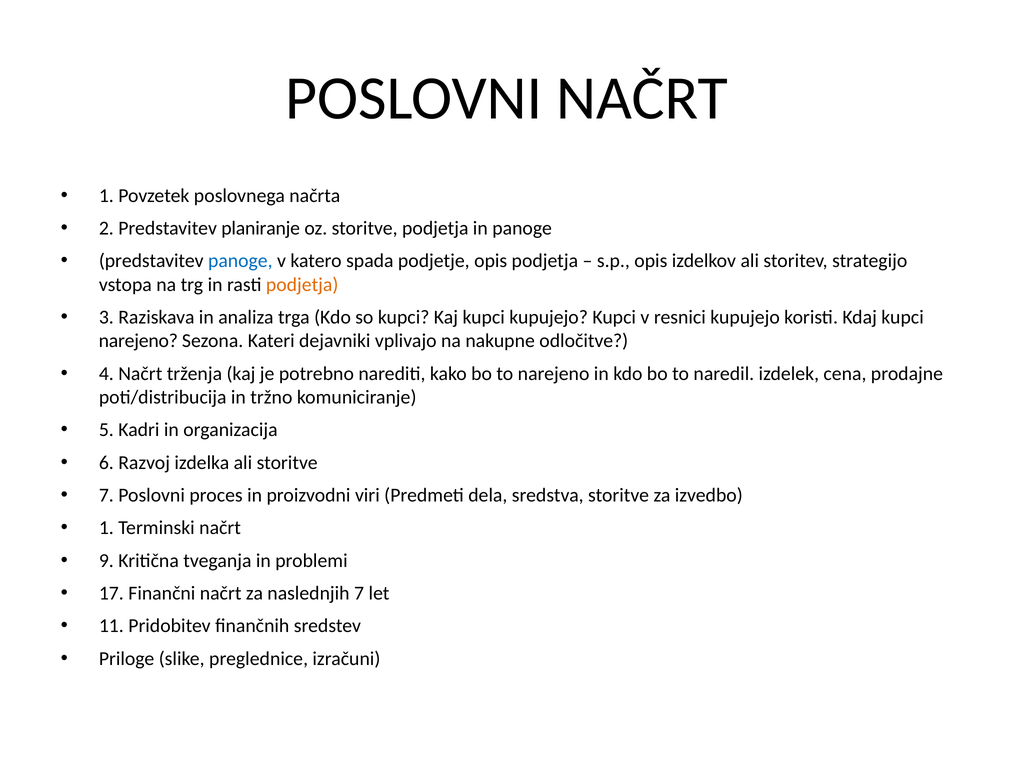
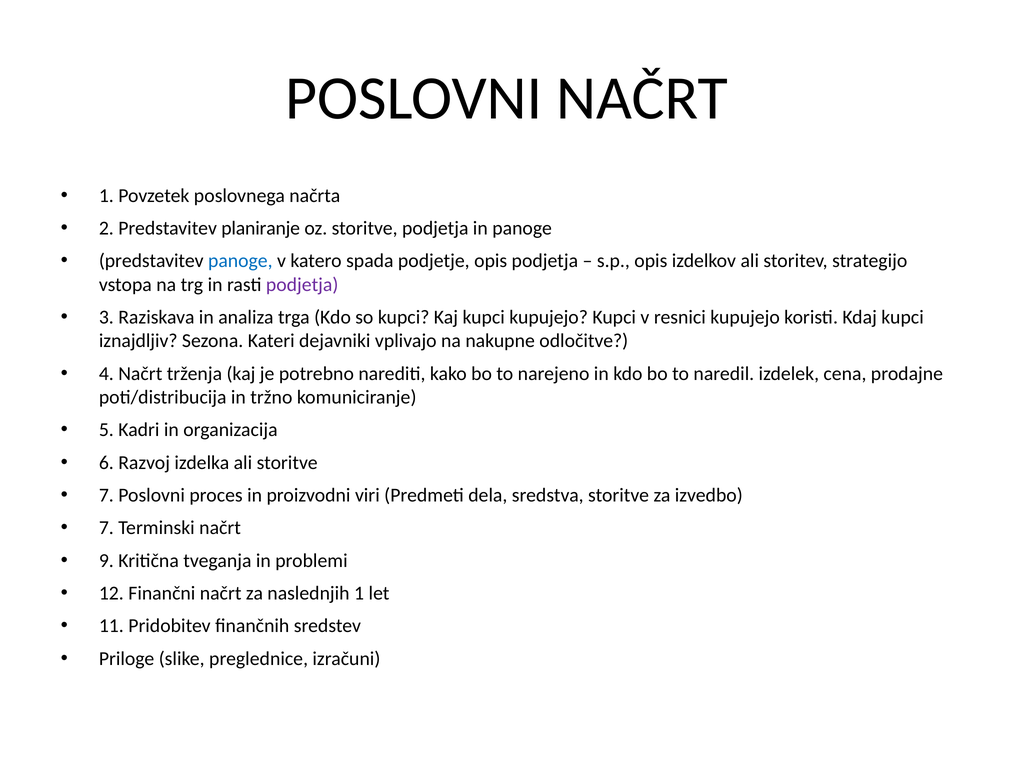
podjetja at (302, 285) colour: orange -> purple
narejeno at (138, 341): narejeno -> iznajdljiv
1 at (106, 528): 1 -> 7
17: 17 -> 12
naslednjih 7: 7 -> 1
